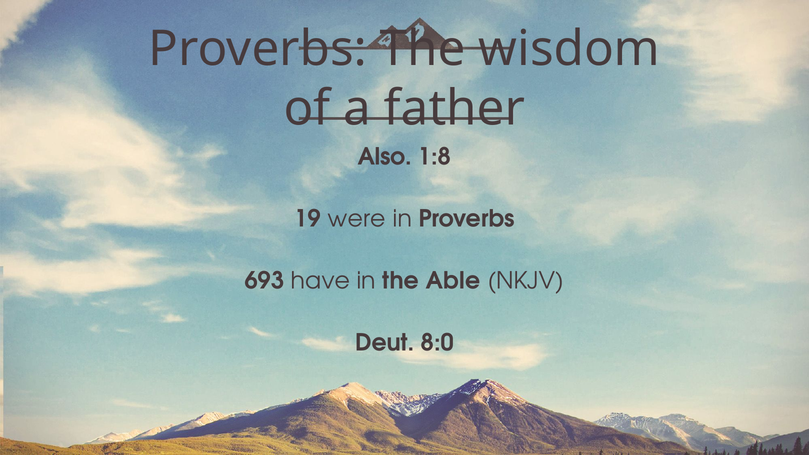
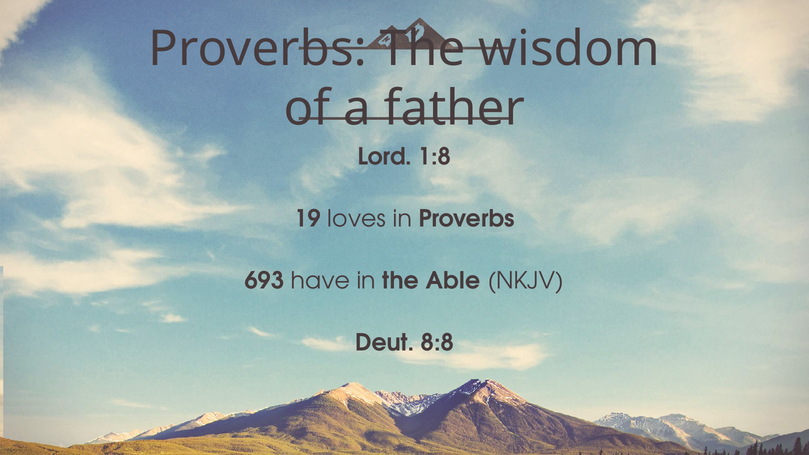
Also: Also -> Lord
were: were -> loves
8:0: 8:0 -> 8:8
